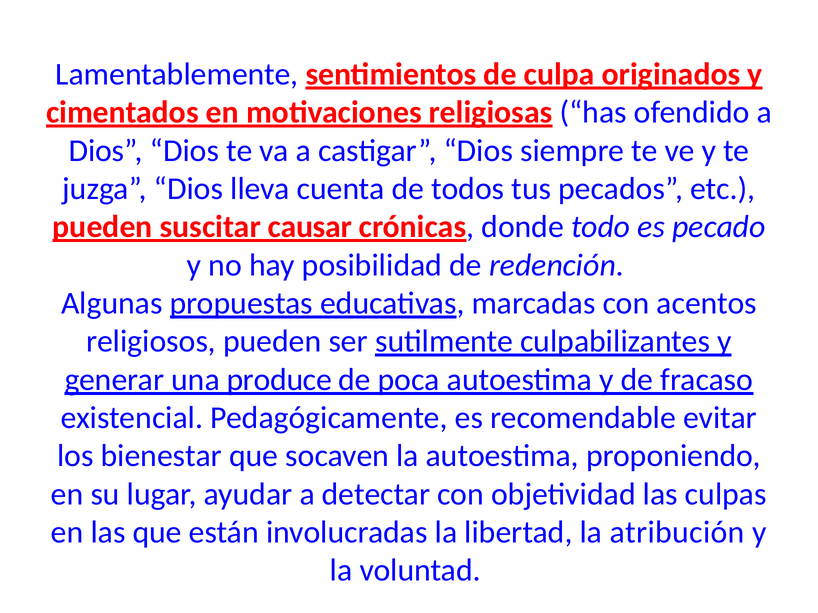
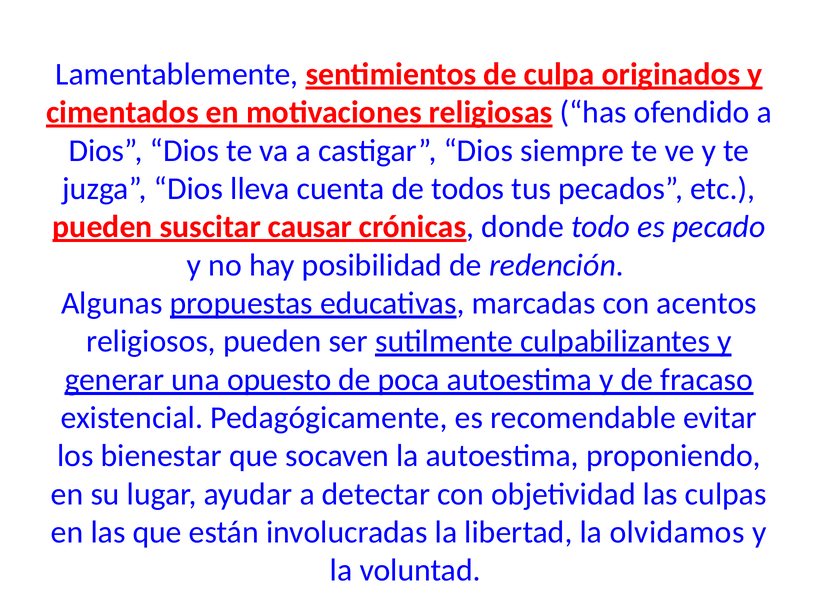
produce: produce -> opuesto
atribución: atribución -> olvidamos
